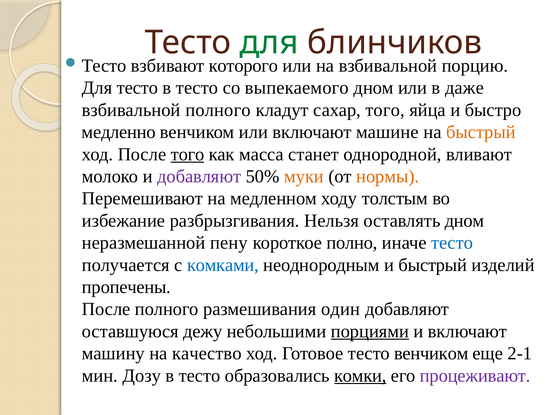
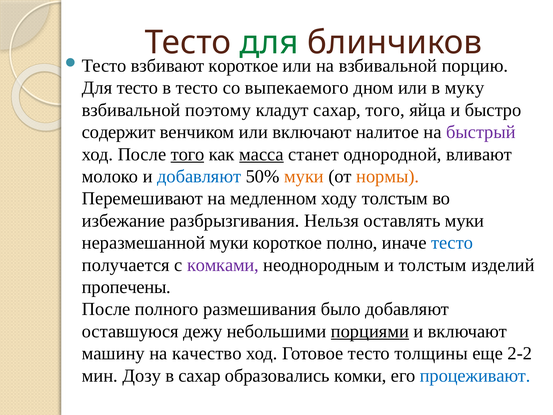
которого at (244, 66): которого -> короткое
даже: даже -> муку
взбивальной полного: полного -> поэтому
медленно: медленно -> содержит
машине: машине -> налитое
быстрый at (481, 132) colour: orange -> purple
масса underline: none -> present
добавляют at (199, 176) colour: purple -> blue
оставлять дном: дном -> муки
неразмешанной пену: пену -> муки
комками colour: blue -> purple
и быстрый: быстрый -> толстым
один: один -> было
тесто венчиком: венчиком -> толщины
2-1: 2-1 -> 2-2
тесто at (200, 375): тесто -> сахар
комки underline: present -> none
процеживают colour: purple -> blue
